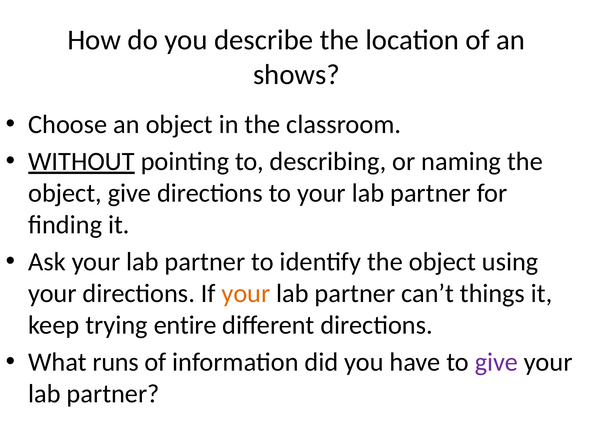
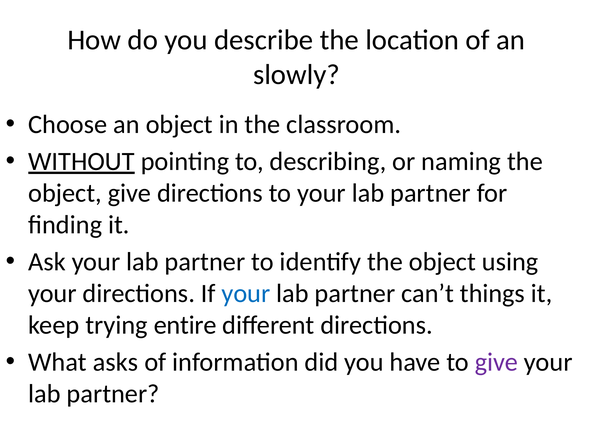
shows: shows -> slowly
your at (246, 293) colour: orange -> blue
runs: runs -> asks
